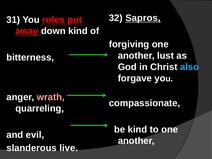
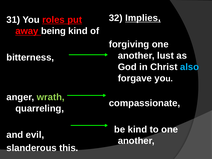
Sapros: Sapros -> Implies
down: down -> being
wrath colour: pink -> light green
live: live -> this
